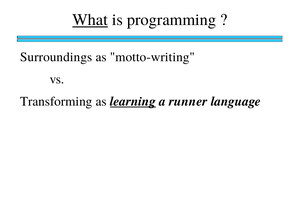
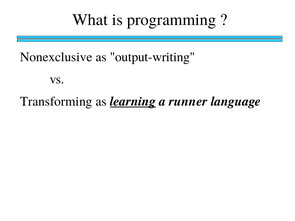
What underline: present -> none
Surroundings: Surroundings -> Nonexclusive
motto-writing: motto-writing -> output-writing
